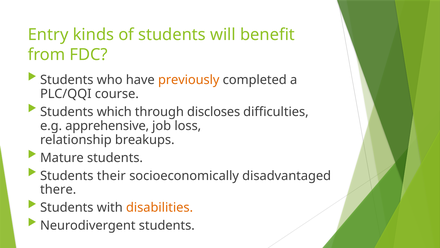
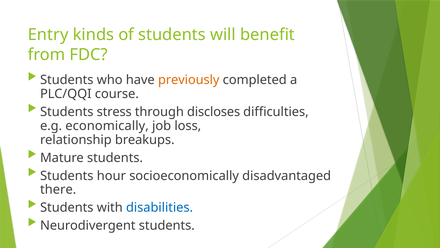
which: which -> stress
apprehensive: apprehensive -> economically
their: their -> hour
disabilities colour: orange -> blue
